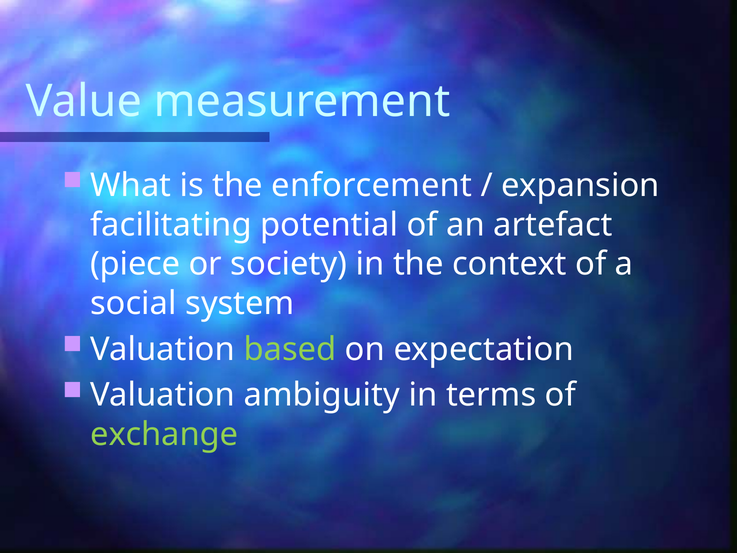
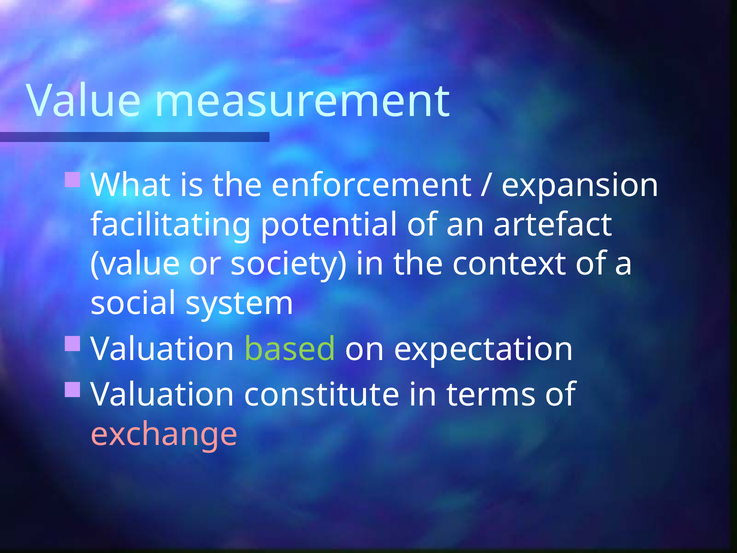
piece at (135, 264): piece -> value
ambiguity: ambiguity -> constitute
exchange colour: light green -> pink
